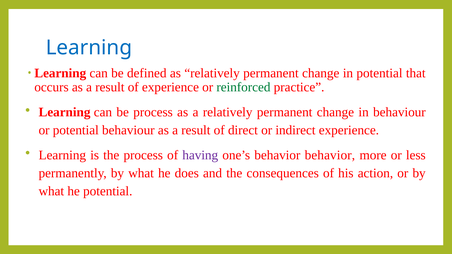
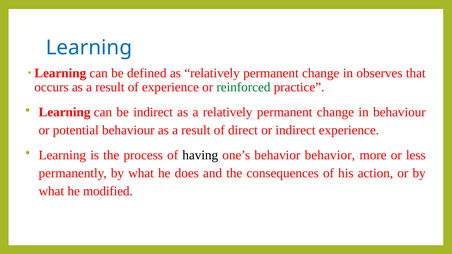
in potential: potential -> observes
be process: process -> indirect
having colour: purple -> black
he potential: potential -> modified
